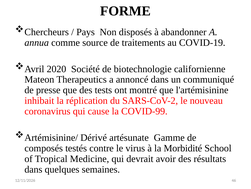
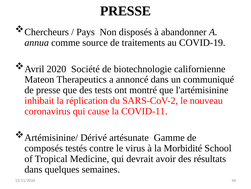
FORME at (125, 11): FORME -> PRESSE
COVID-99: COVID-99 -> COVID-11
